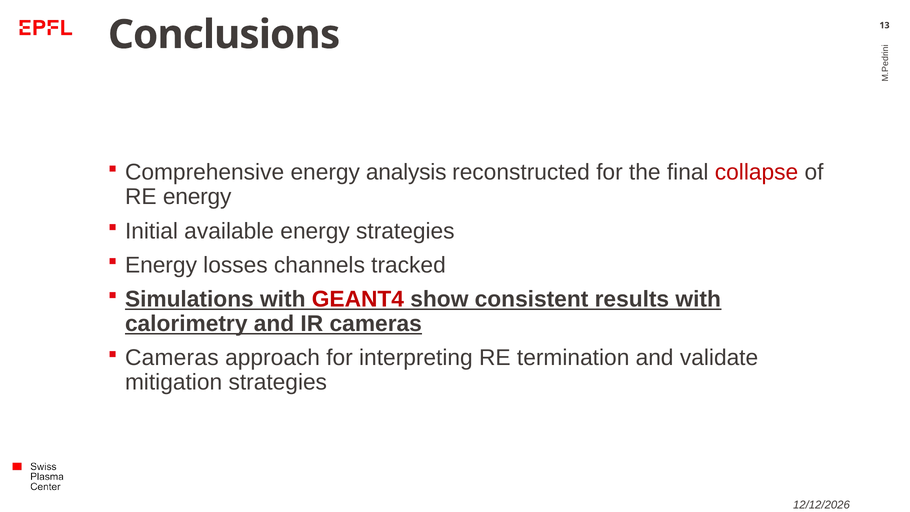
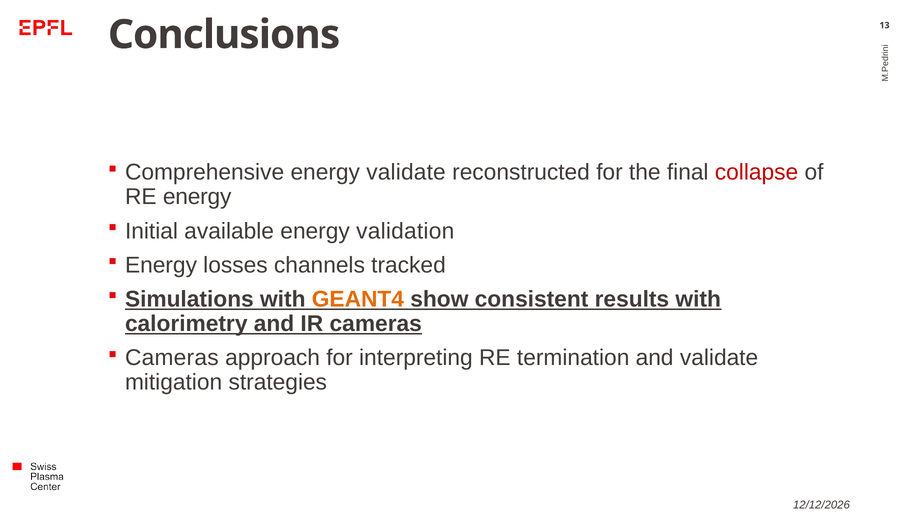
energy analysis: analysis -> validate
energy strategies: strategies -> validation
GEANT4 colour: red -> orange
